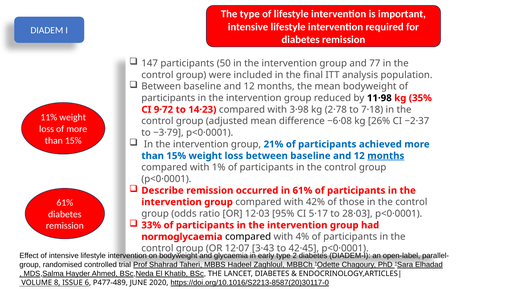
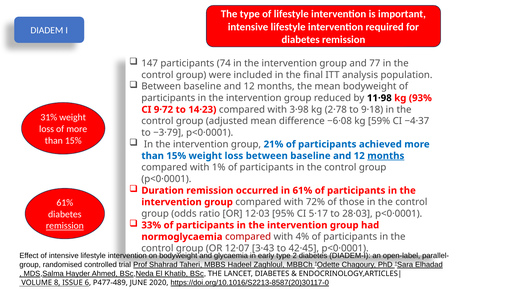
50: 50 -> 74
35%: 35% -> 93%
7·18: 7·18 -> 9·18
11%: 11% -> 31%
26%: 26% -> 59%
−2·37: −2·37 -> −4·37
Describe: Describe -> Duration
42%: 42% -> 72%
remission at (65, 226) underline: none -> present
compared at (248, 237) colour: black -> red
